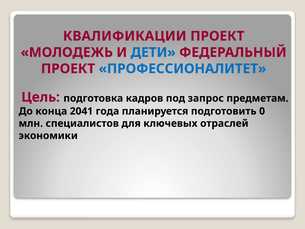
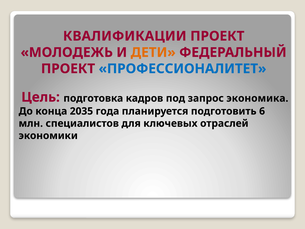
ДЕТИ colour: blue -> orange
предметам: предметам -> экономика
2041: 2041 -> 2035
0: 0 -> 6
